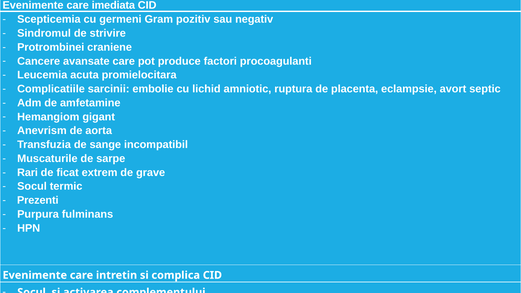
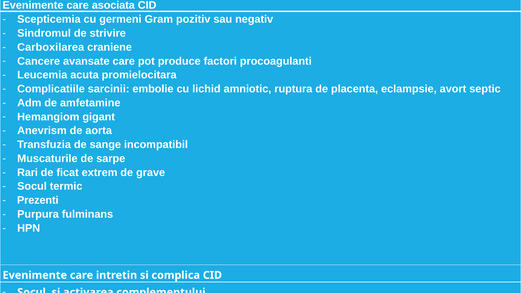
imediata: imediata -> asociata
Protrombinei: Protrombinei -> Carboxilarea
